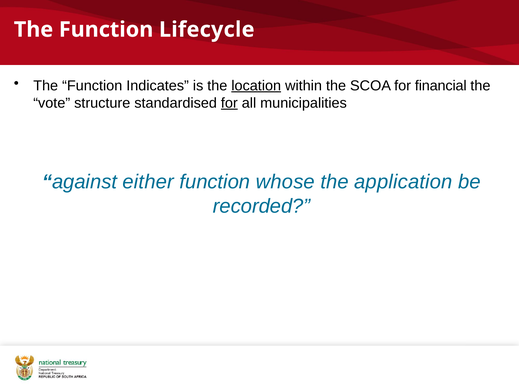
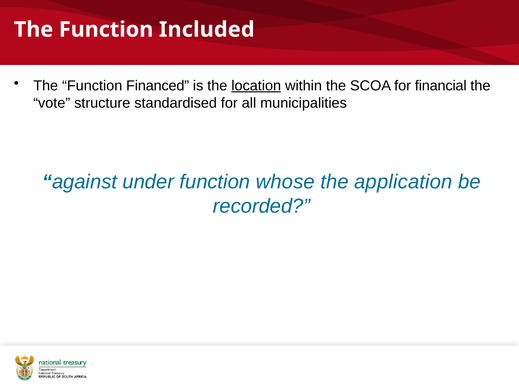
Lifecycle: Lifecycle -> Included
Indicates: Indicates -> Financed
for at (229, 103) underline: present -> none
either: either -> under
